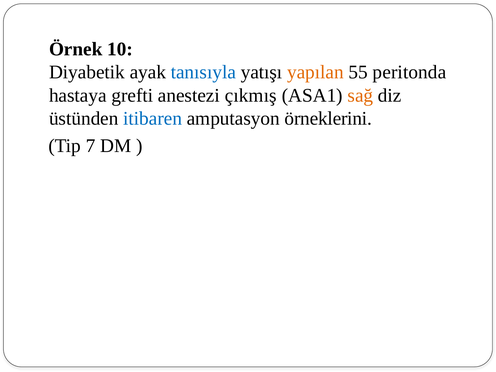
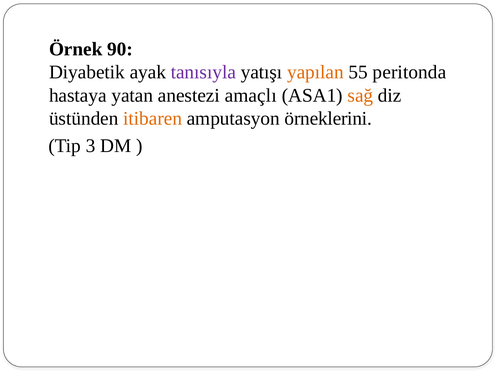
10: 10 -> 90
tanısıyla colour: blue -> purple
grefti: grefti -> yatan
çıkmış: çıkmış -> amaçlı
itibaren colour: blue -> orange
7: 7 -> 3
